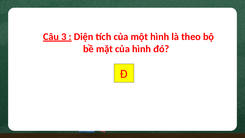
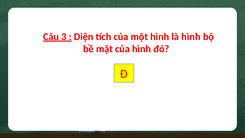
là theo: theo -> hình
